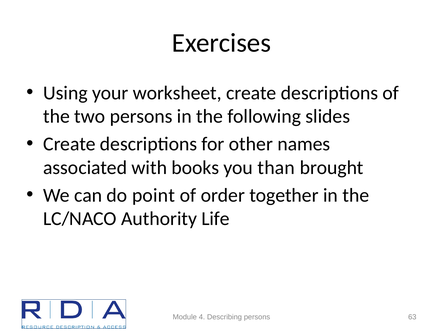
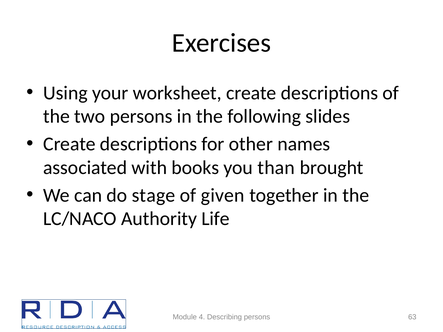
point: point -> stage
order: order -> given
